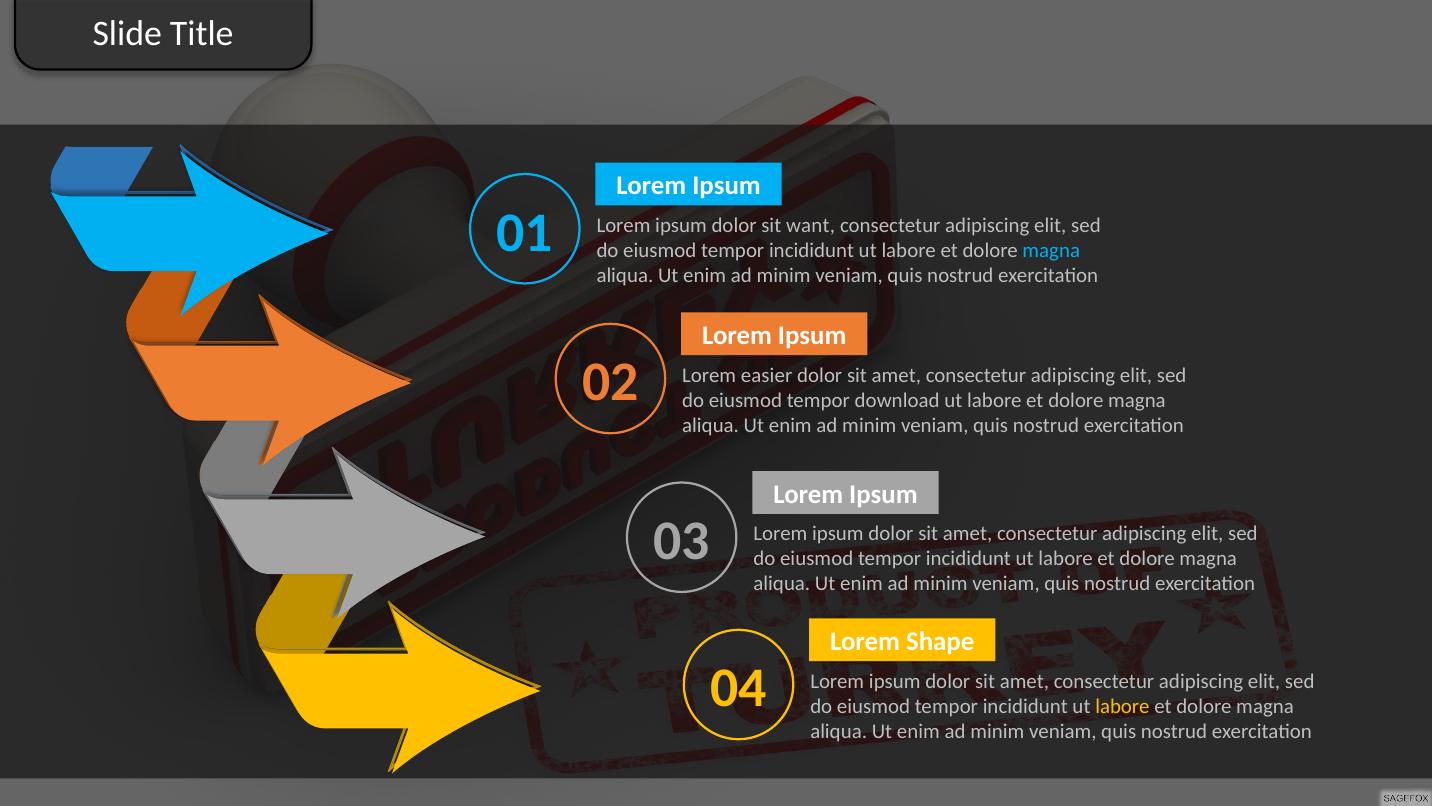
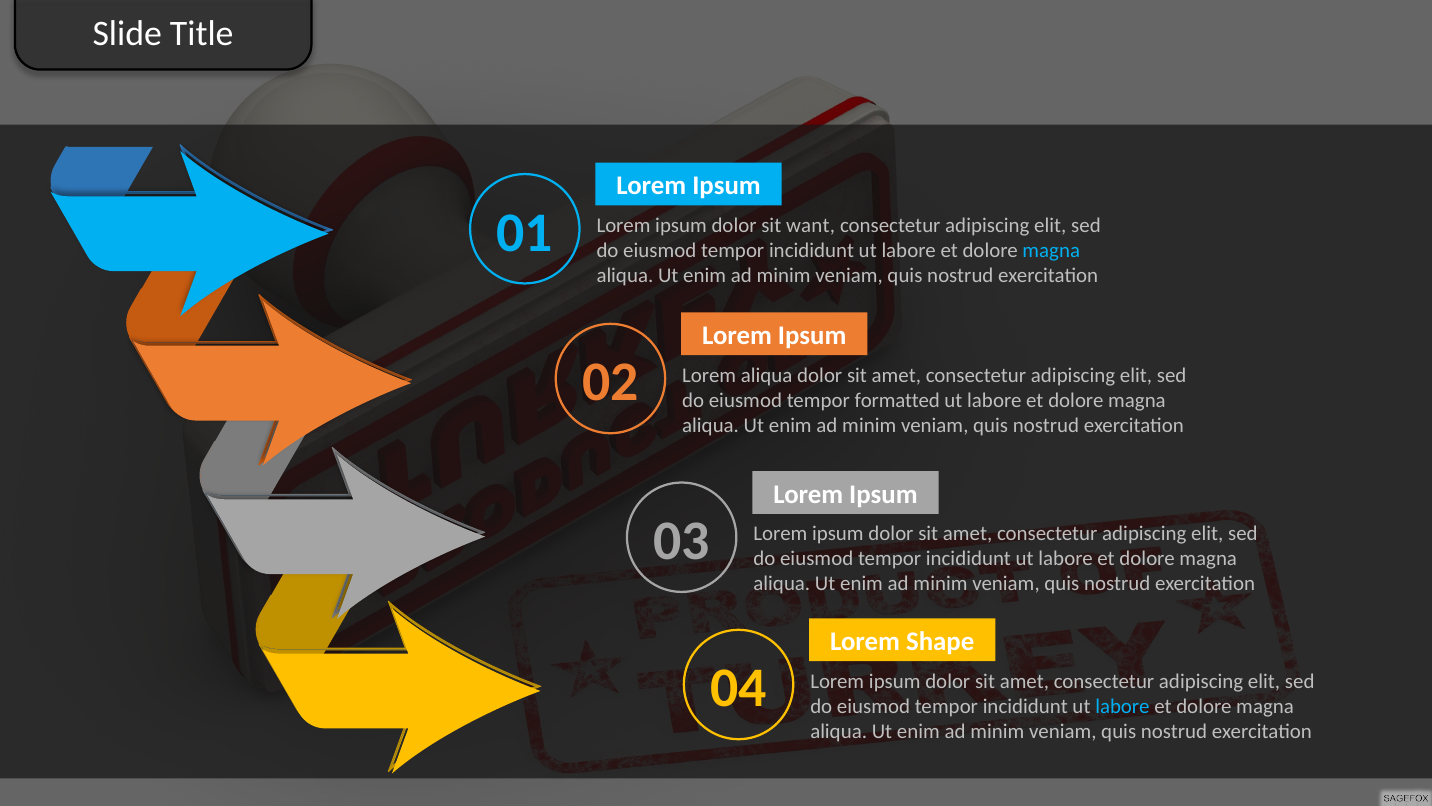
Lorem easier: easier -> aliqua
download: download -> formatted
labore at (1122, 706) colour: yellow -> light blue
